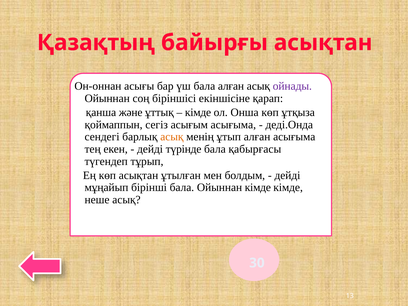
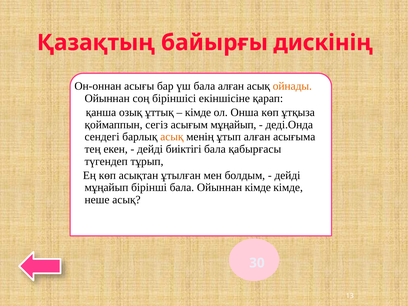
байырғы асықтан: асықтан -> дискінің
ойнады colour: purple -> orange
және: және -> озық
асығым асығыма: асығыма -> мұңайып
түрінде: түрінде -> биіктігі
